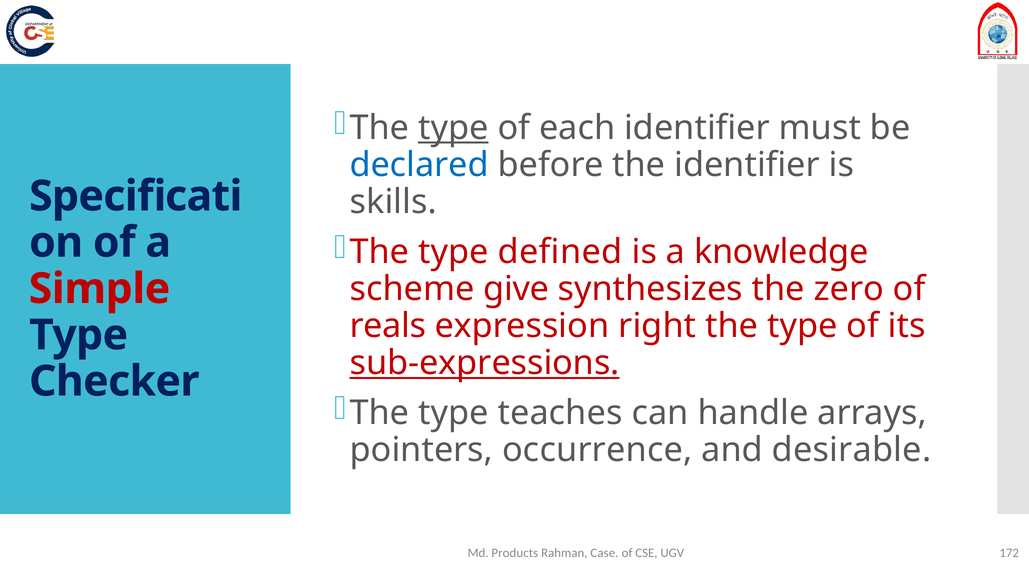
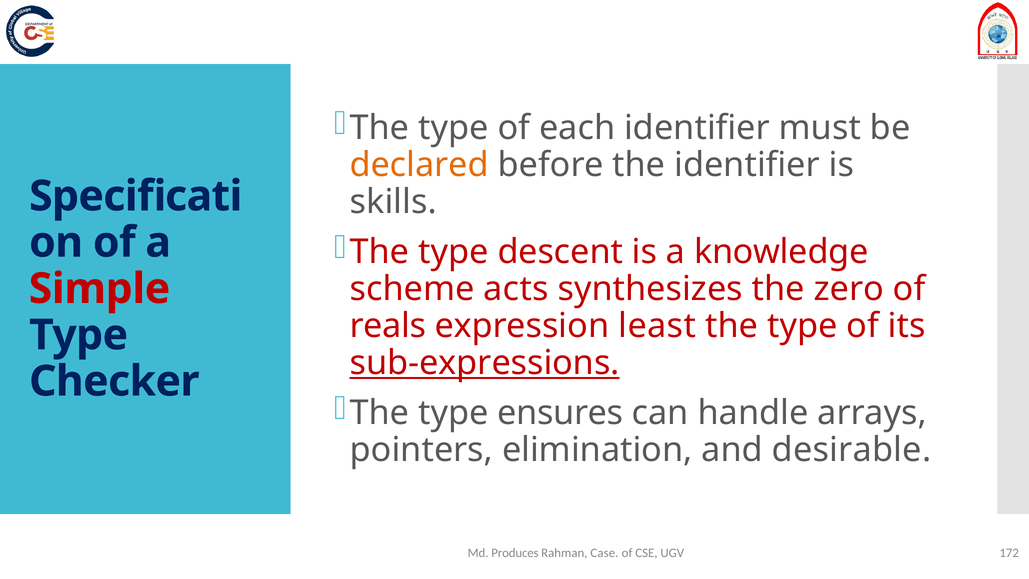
type at (453, 128) underline: present -> none
declared colour: blue -> orange
defined: defined -> descent
give: give -> acts
right: right -> least
teaches: teaches -> ensures
occurrence: occurrence -> elimination
Products: Products -> Produces
